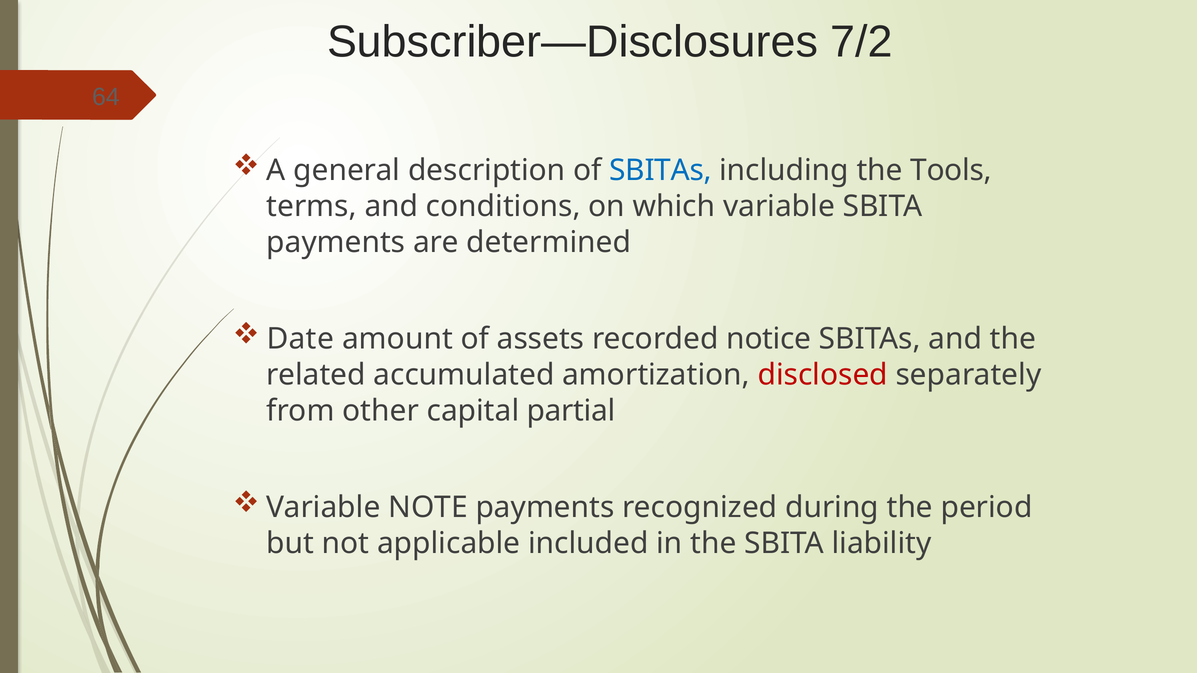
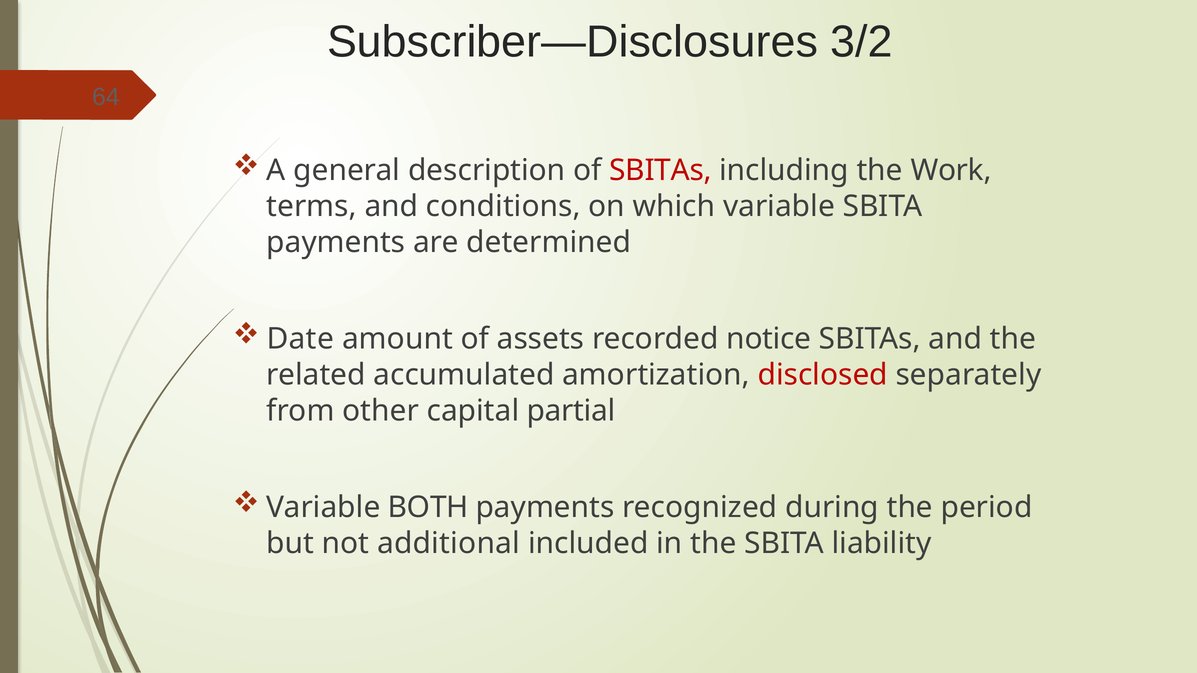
7/2: 7/2 -> 3/2
SBITAs at (661, 170) colour: blue -> red
Tools: Tools -> Work
NOTE: NOTE -> BOTH
applicable: applicable -> additional
